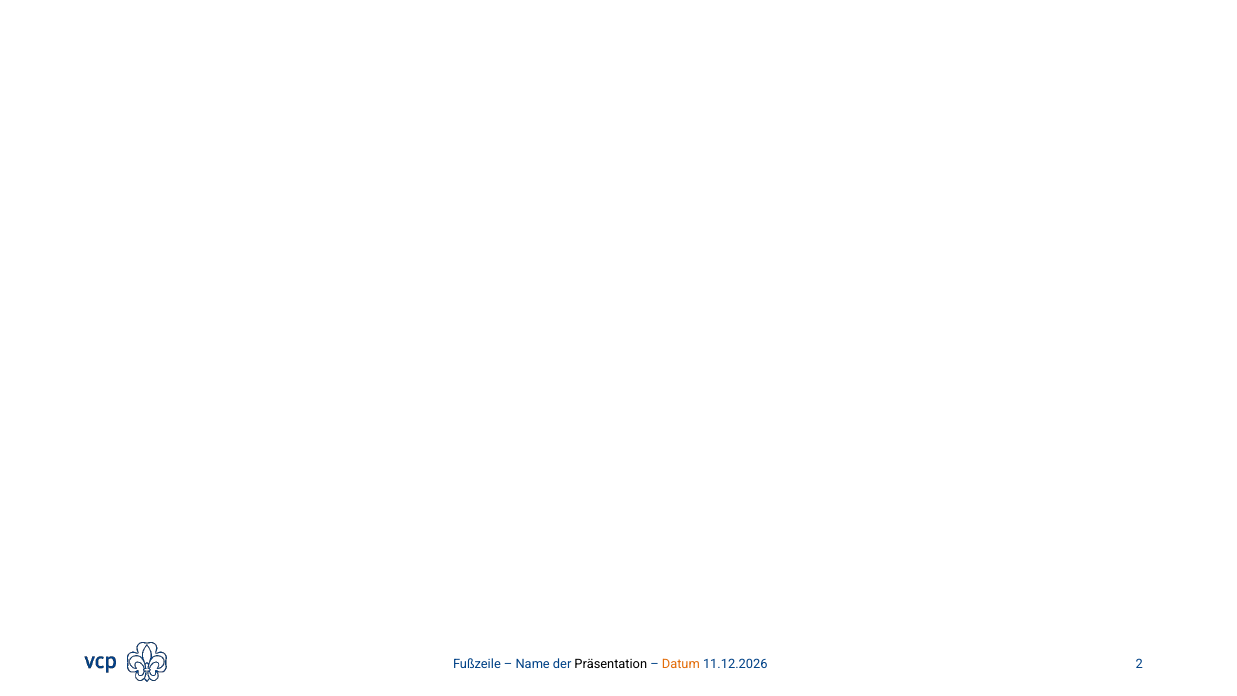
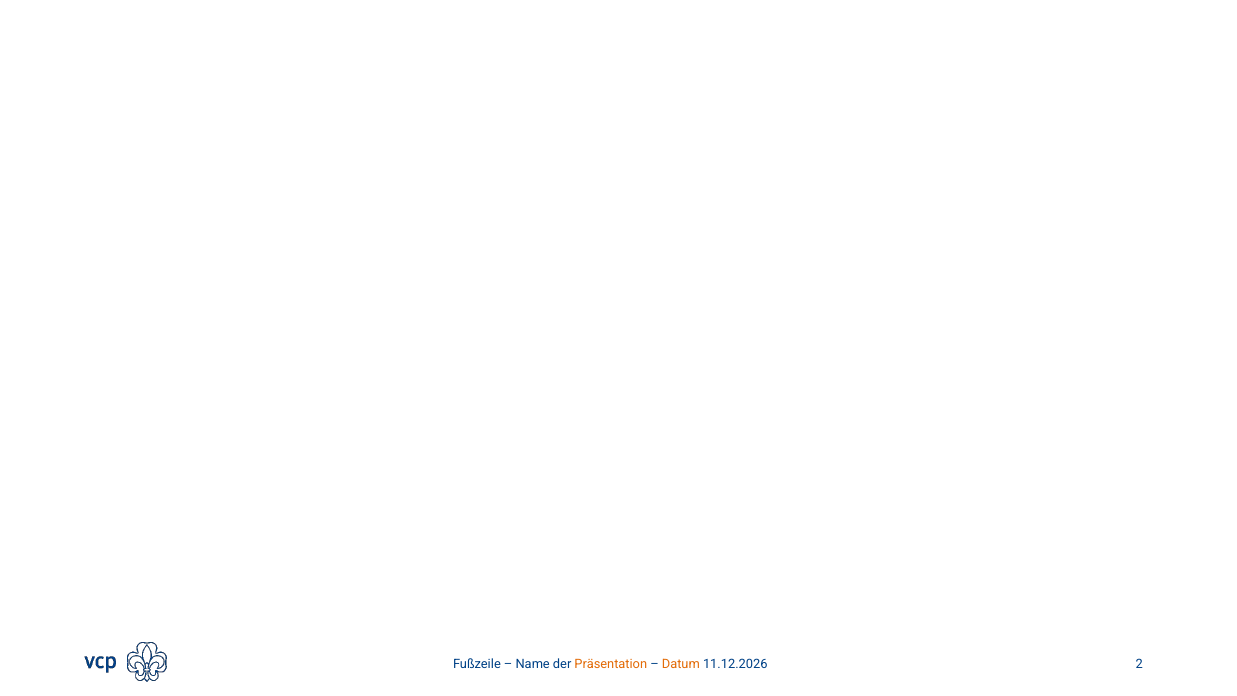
Präsentation colour: black -> orange
